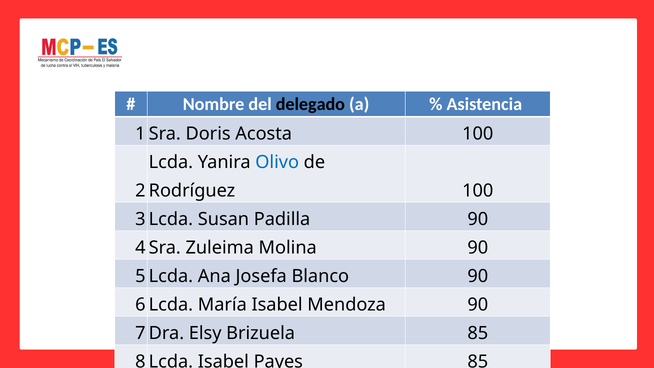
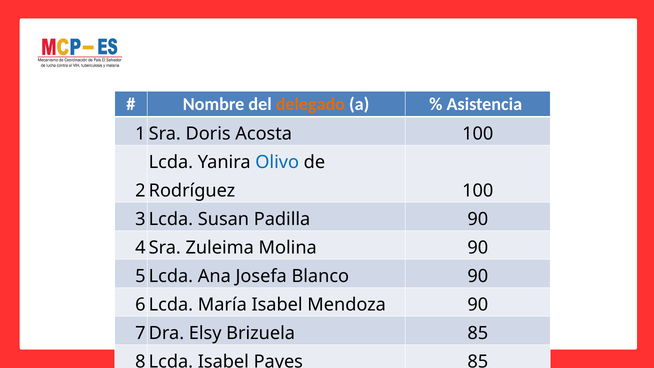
delegado colour: black -> orange
